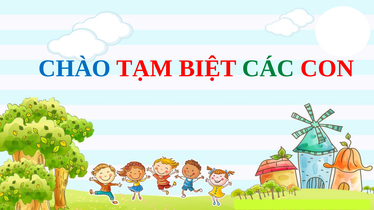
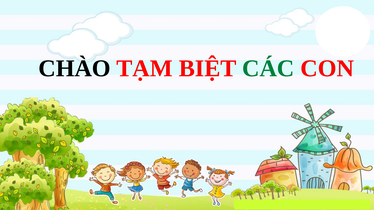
CHÀO colour: blue -> black
